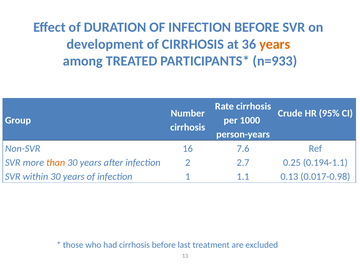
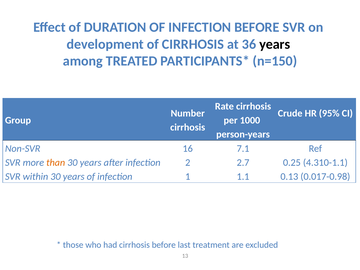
years at (275, 44) colour: orange -> black
n=933: n=933 -> n=150
7.6: 7.6 -> 7.1
0.194-1.1: 0.194-1.1 -> 4.310-1.1
